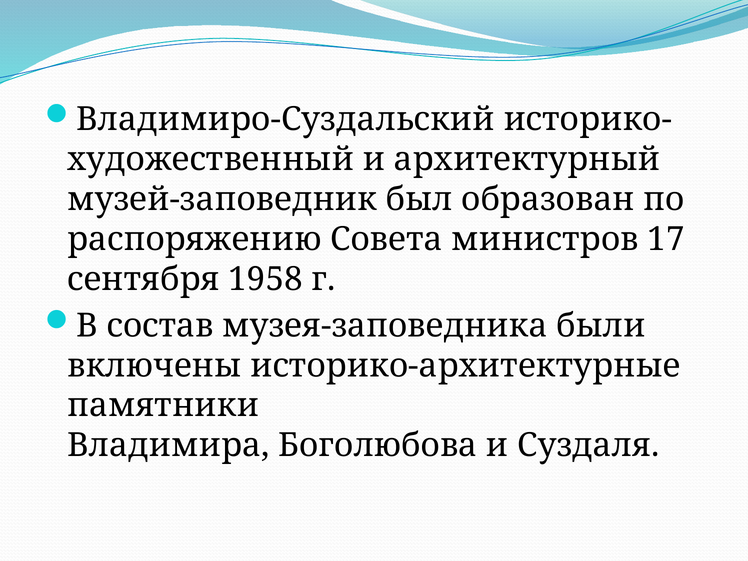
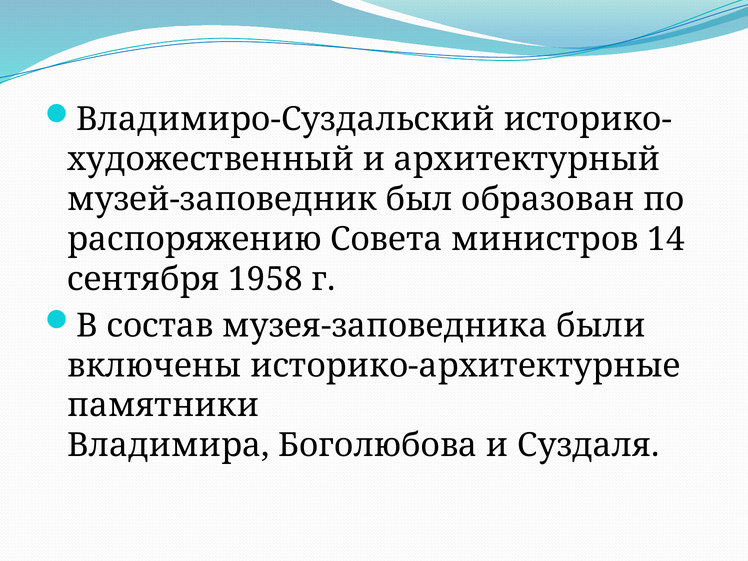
17: 17 -> 14
